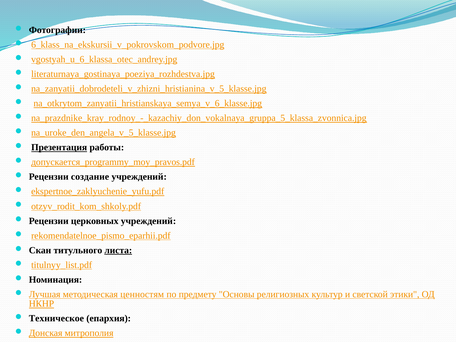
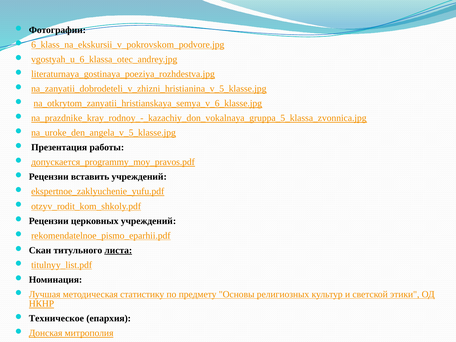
Презентация underline: present -> none
создание: создание -> вставить
ценностям: ценностям -> статистику
